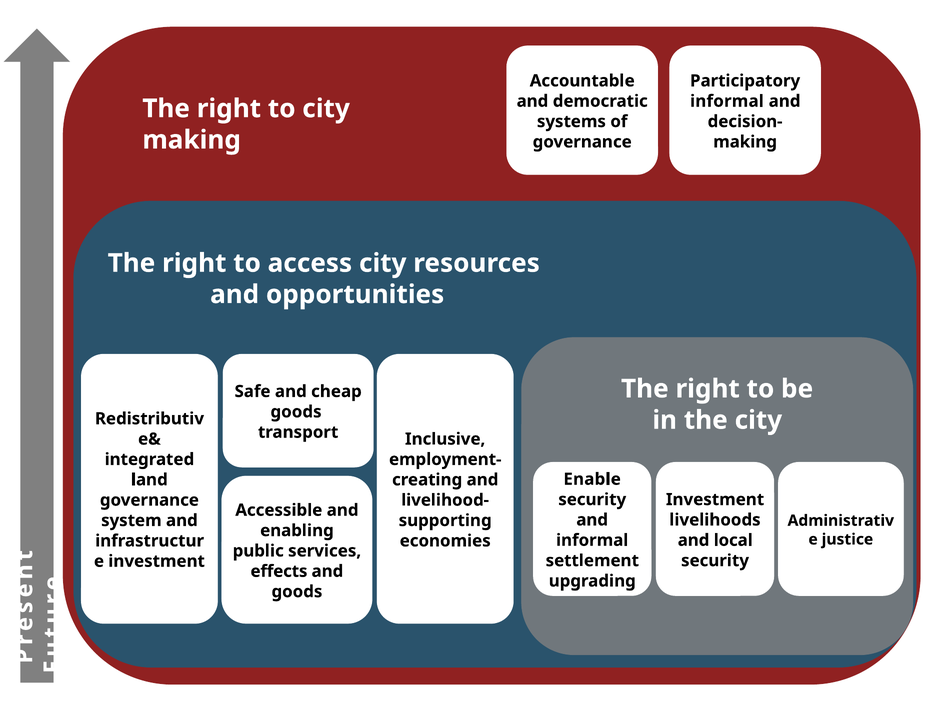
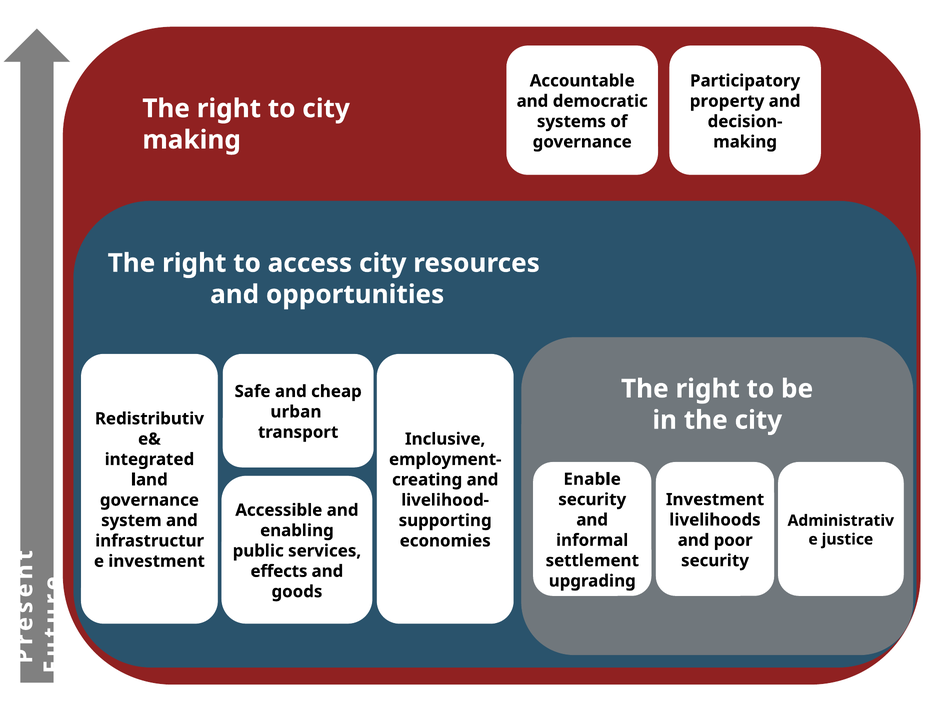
informal at (727, 101): informal -> property
goods at (296, 412): goods -> urban
local: local -> poor
